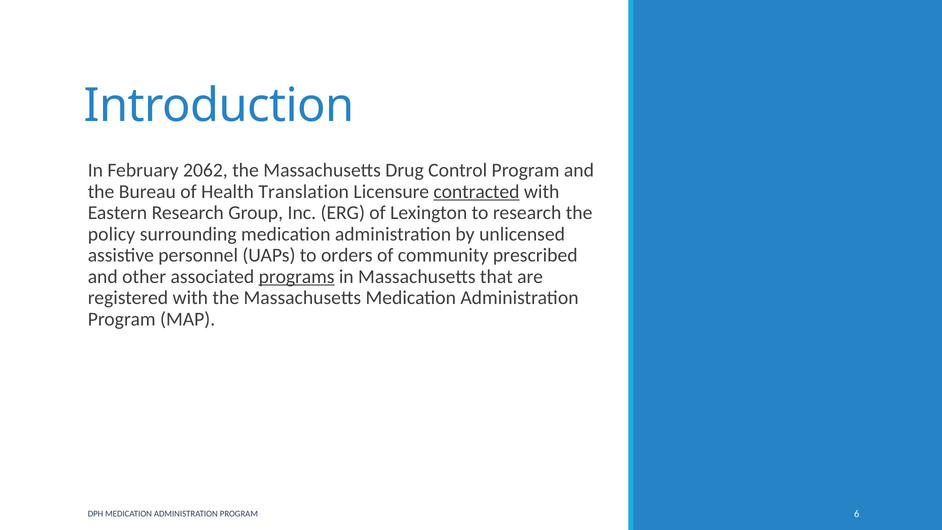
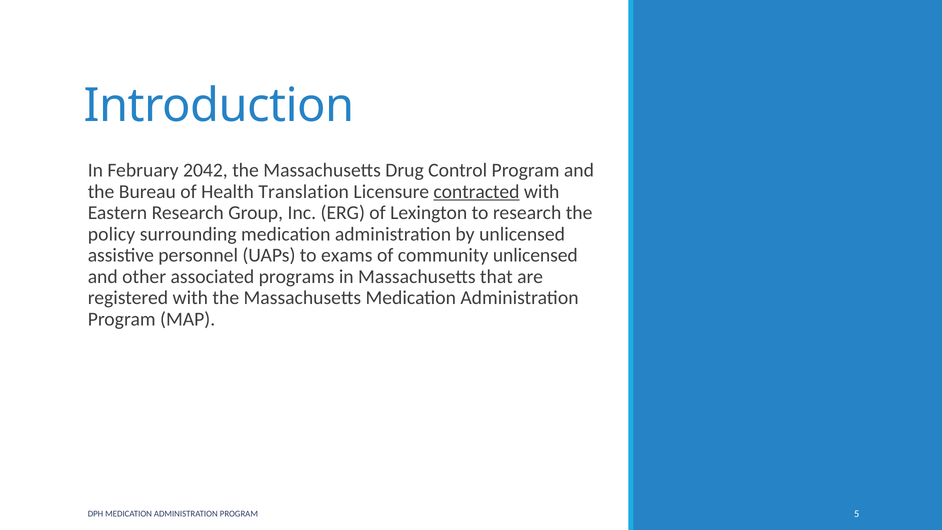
2062: 2062 -> 2042
orders: orders -> exams
community prescribed: prescribed -> unlicensed
programs underline: present -> none
6: 6 -> 5
